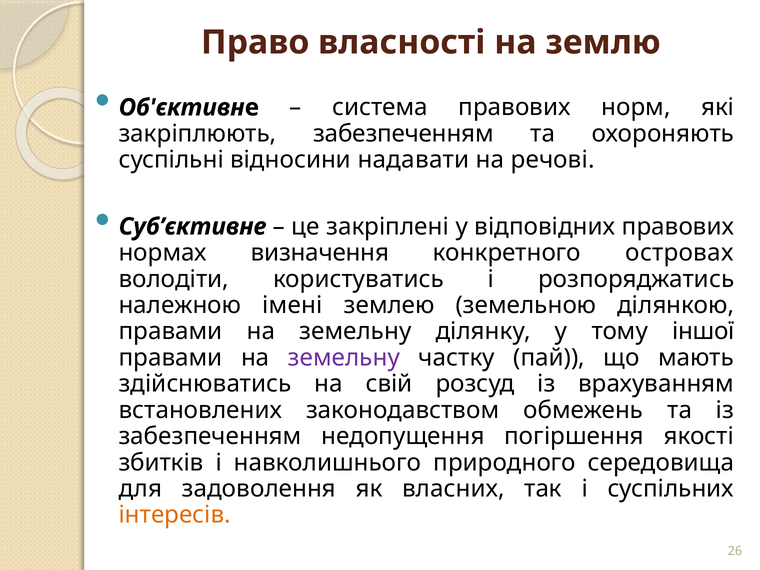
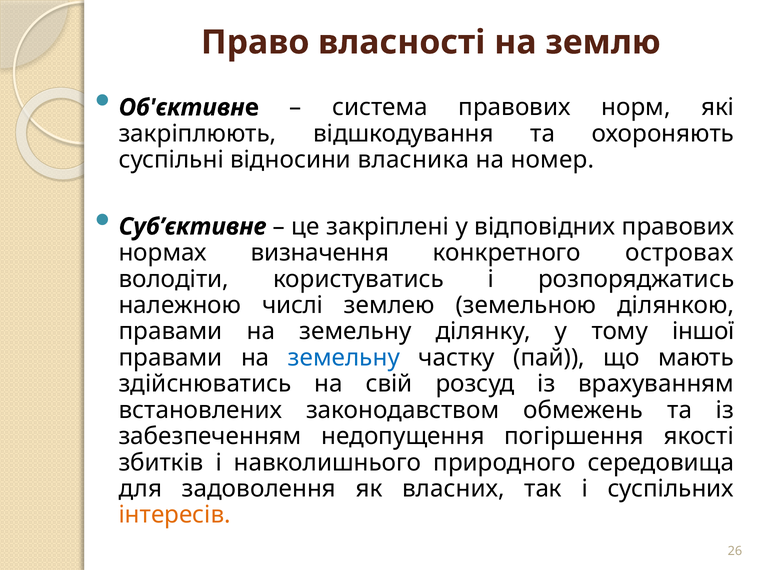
закріплюють забезпеченням: забезпеченням -> відшкодування
надавати: надавати -> власника
речові: речові -> номер
імені: імені -> числі
земельну at (344, 358) colour: purple -> blue
